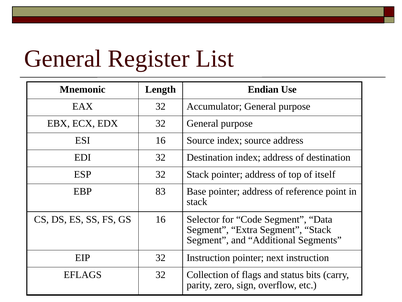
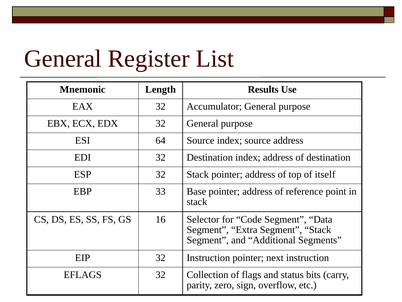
Endian: Endian -> Results
ESI 16: 16 -> 64
83: 83 -> 33
